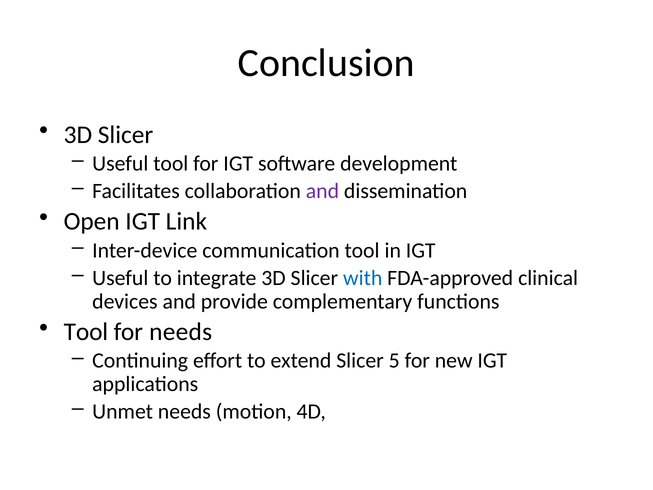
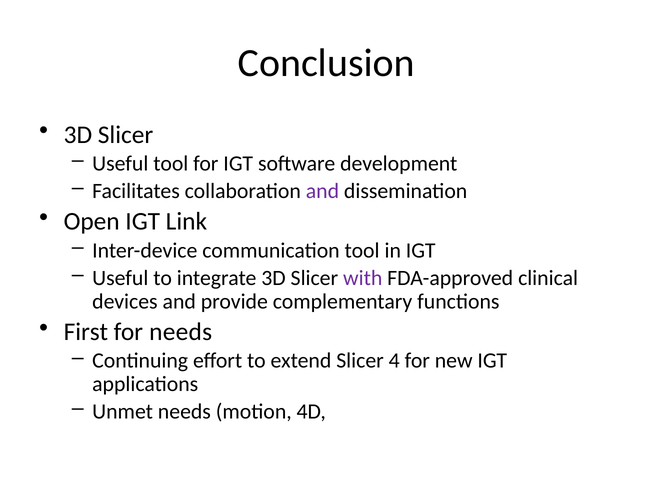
with colour: blue -> purple
Tool at (86, 332): Tool -> First
5: 5 -> 4
